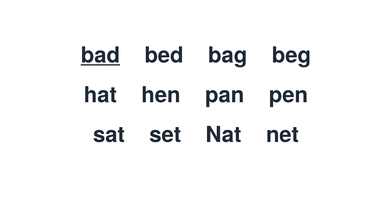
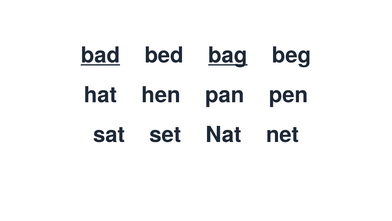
bag underline: none -> present
